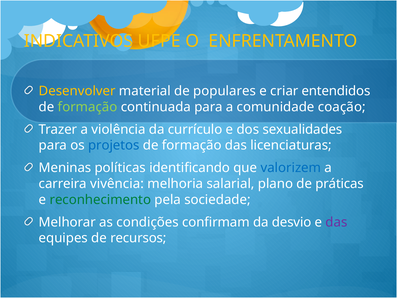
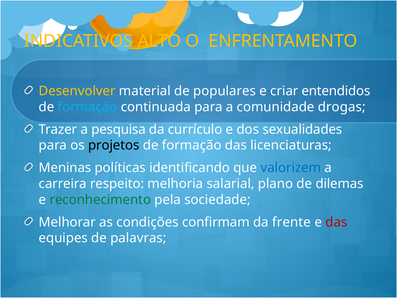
UFPE: UFPE -> ALTO
formação at (88, 107) colour: light green -> light blue
coação: coação -> drogas
violência: violência -> pesquisa
projetos colour: blue -> black
vivência: vivência -> respeito
práticas: práticas -> dilemas
desvio: desvio -> frente
das at (336, 222) colour: purple -> red
recursos: recursos -> palavras
